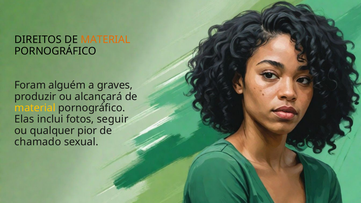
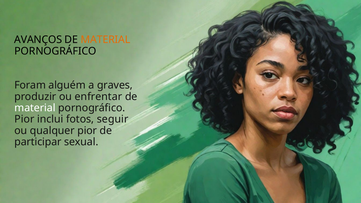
DIREITOS: DIREITOS -> AVANÇOS
alcançará: alcançará -> enfrentar
material at (35, 108) colour: yellow -> white
Elas at (24, 119): Elas -> Pior
chamado: chamado -> participar
